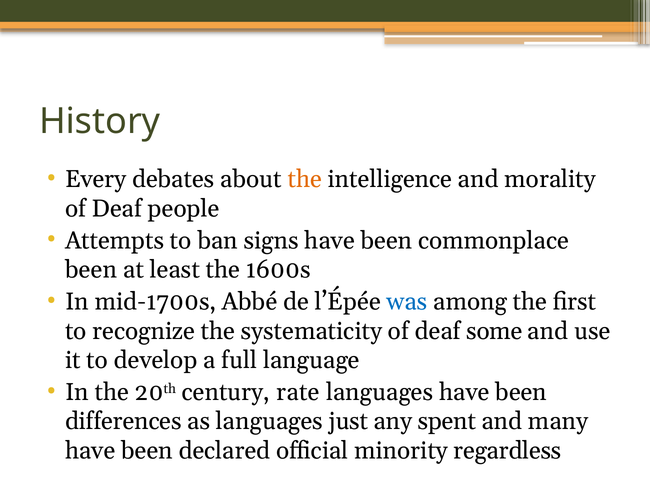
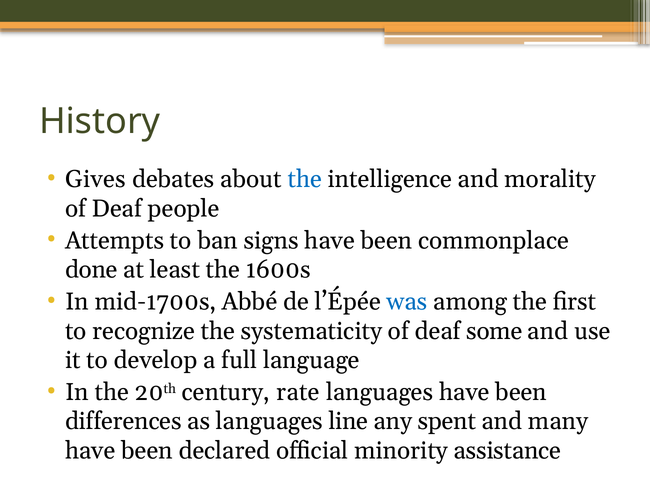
Every: Every -> Gives
the at (305, 180) colour: orange -> blue
been at (91, 270): been -> done
just: just -> line
regardless: regardless -> assistance
